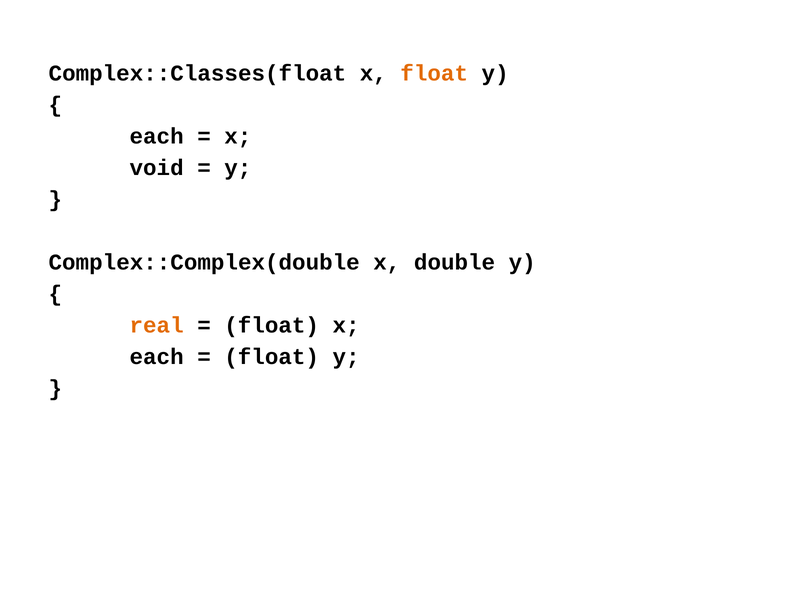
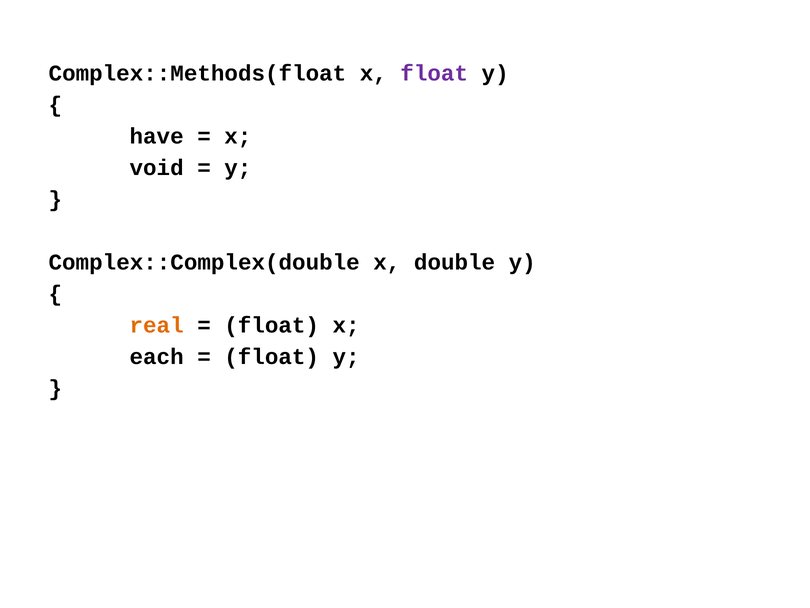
Complex::Classes(float: Complex::Classes(float -> Complex::Methods(float
float at (434, 73) colour: orange -> purple
each at (157, 136): each -> have
